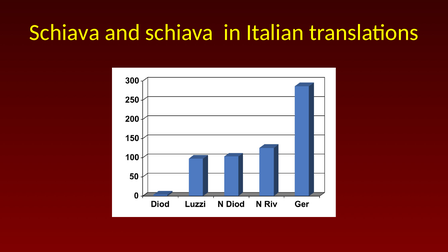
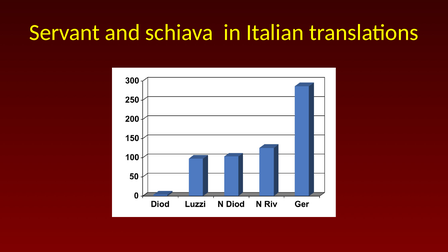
Schiava at (65, 33): Schiava -> Servant
